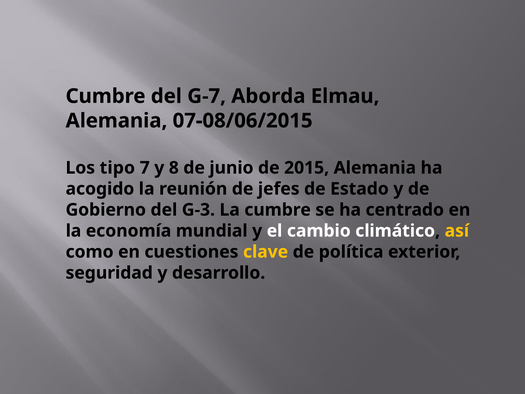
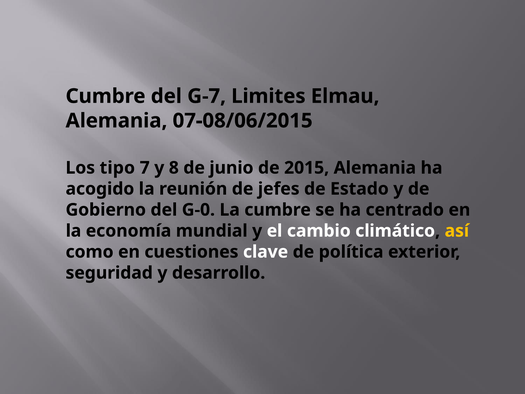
Aborda: Aborda -> Limites
G-3: G-3 -> G-0
clave colour: yellow -> white
